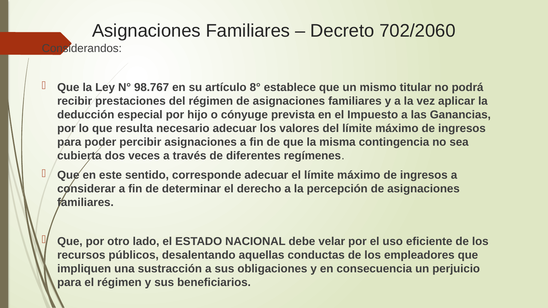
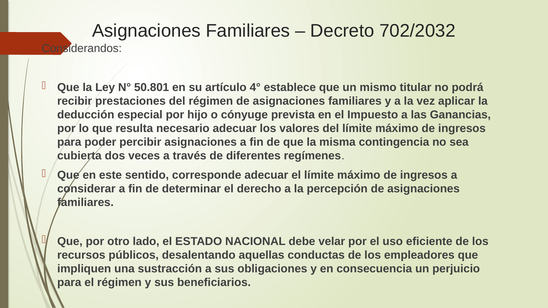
702/2060: 702/2060 -> 702/2032
98.767: 98.767 -> 50.801
8°: 8° -> 4°
